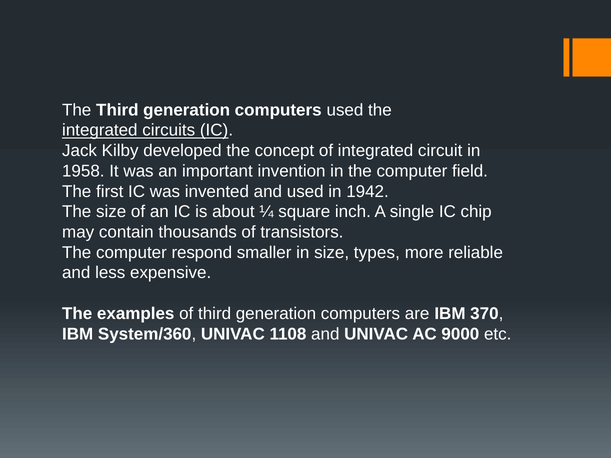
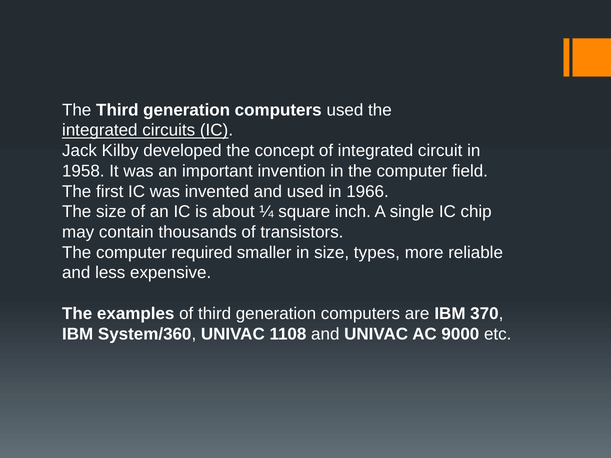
1942: 1942 -> 1966
respond: respond -> required
